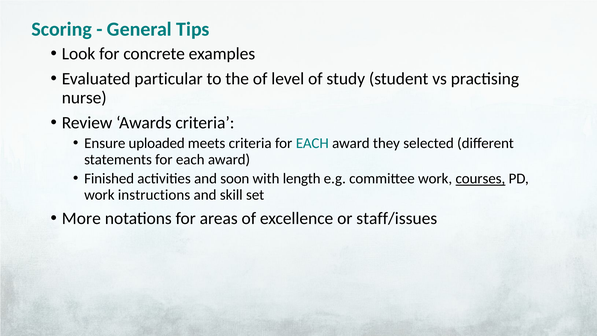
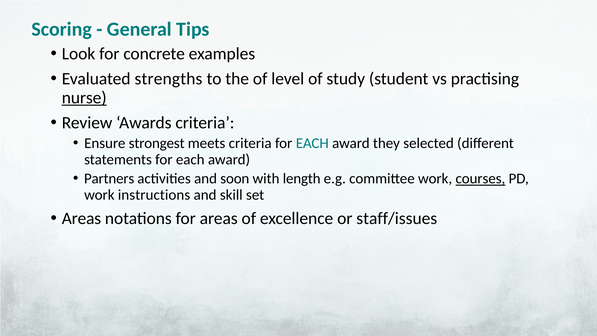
particular: particular -> strengths
nurse underline: none -> present
uploaded: uploaded -> strongest
Finished: Finished -> Partners
More at (81, 218): More -> Areas
